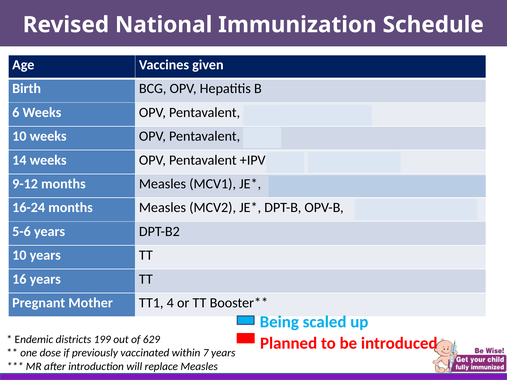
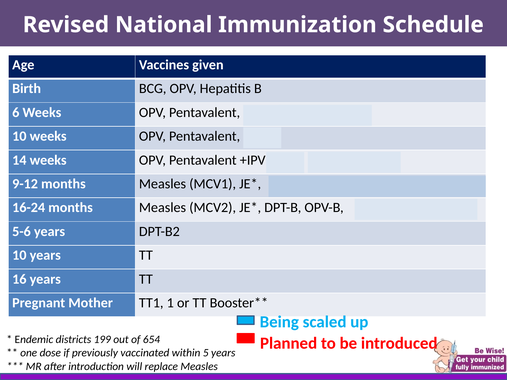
4: 4 -> 1
629: 629 -> 654
7: 7 -> 5
